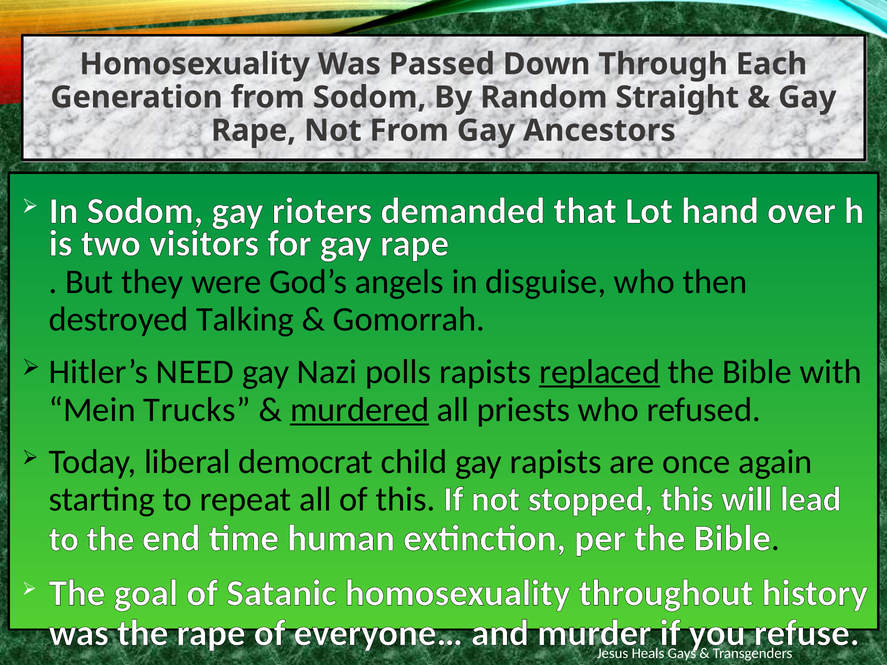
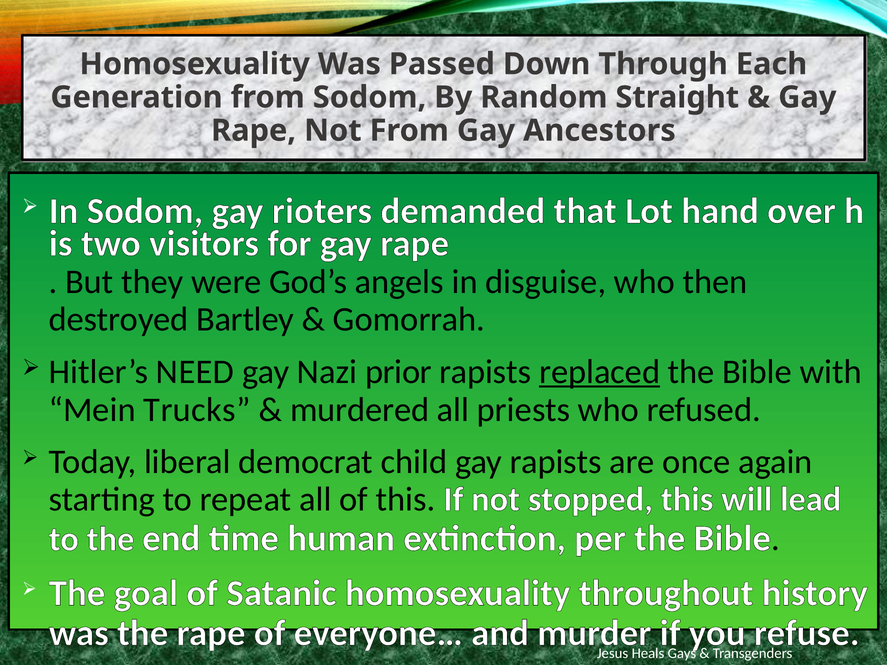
Talking: Talking -> Bartley
polls: polls -> prior
murdered underline: present -> none
